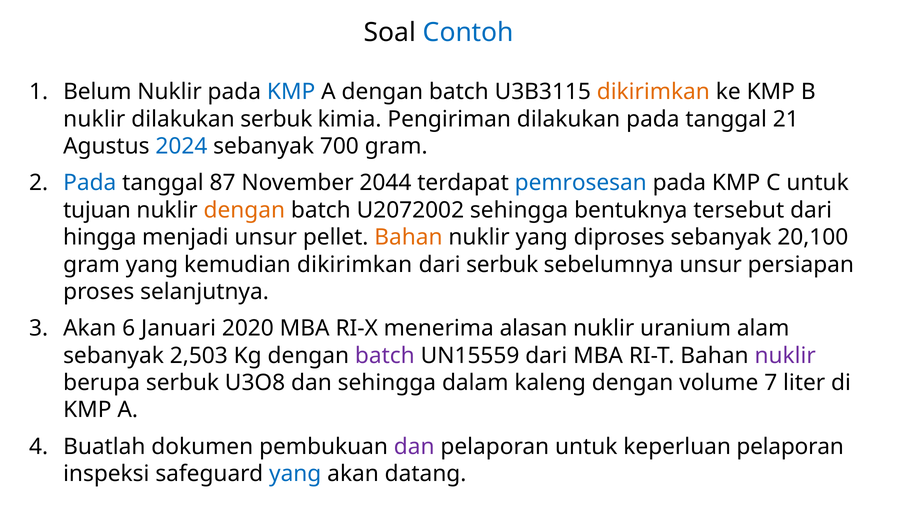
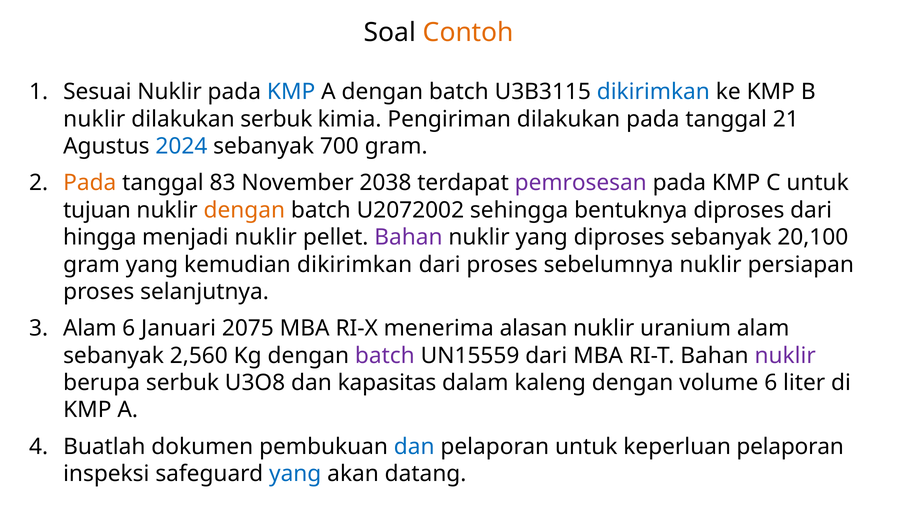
Contoh colour: blue -> orange
Belum: Belum -> Sesuai
dikirimkan at (653, 92) colour: orange -> blue
Pada at (90, 183) colour: blue -> orange
87: 87 -> 83
2044: 2044 -> 2038
pemrosesan colour: blue -> purple
bentuknya tersebut: tersebut -> diproses
menjadi unsur: unsur -> nuklir
Bahan at (408, 238) colour: orange -> purple
dari serbuk: serbuk -> proses
sebelumnya unsur: unsur -> nuklir
Akan at (90, 329): Akan -> Alam
2020: 2020 -> 2075
2,503: 2,503 -> 2,560
dan sehingga: sehingga -> kapasitas
volume 7: 7 -> 6
dan at (414, 447) colour: purple -> blue
